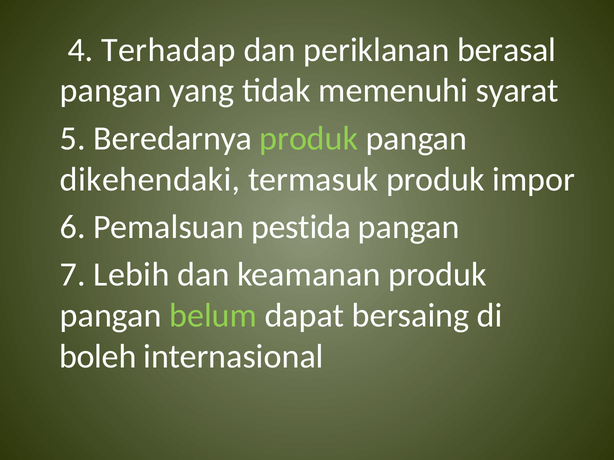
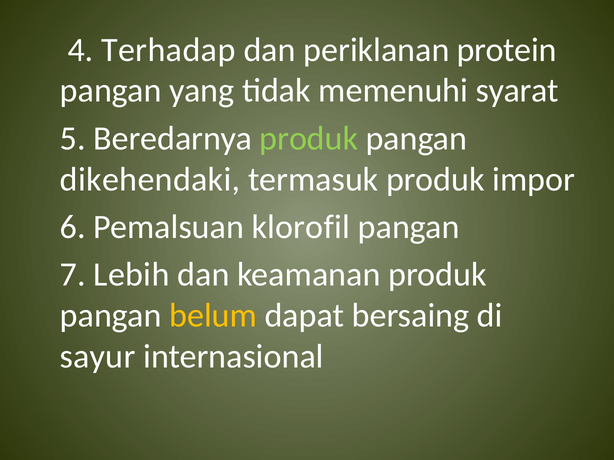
berasal: berasal -> protein
pestida: pestida -> klorofil
belum colour: light green -> yellow
boleh: boleh -> sayur
